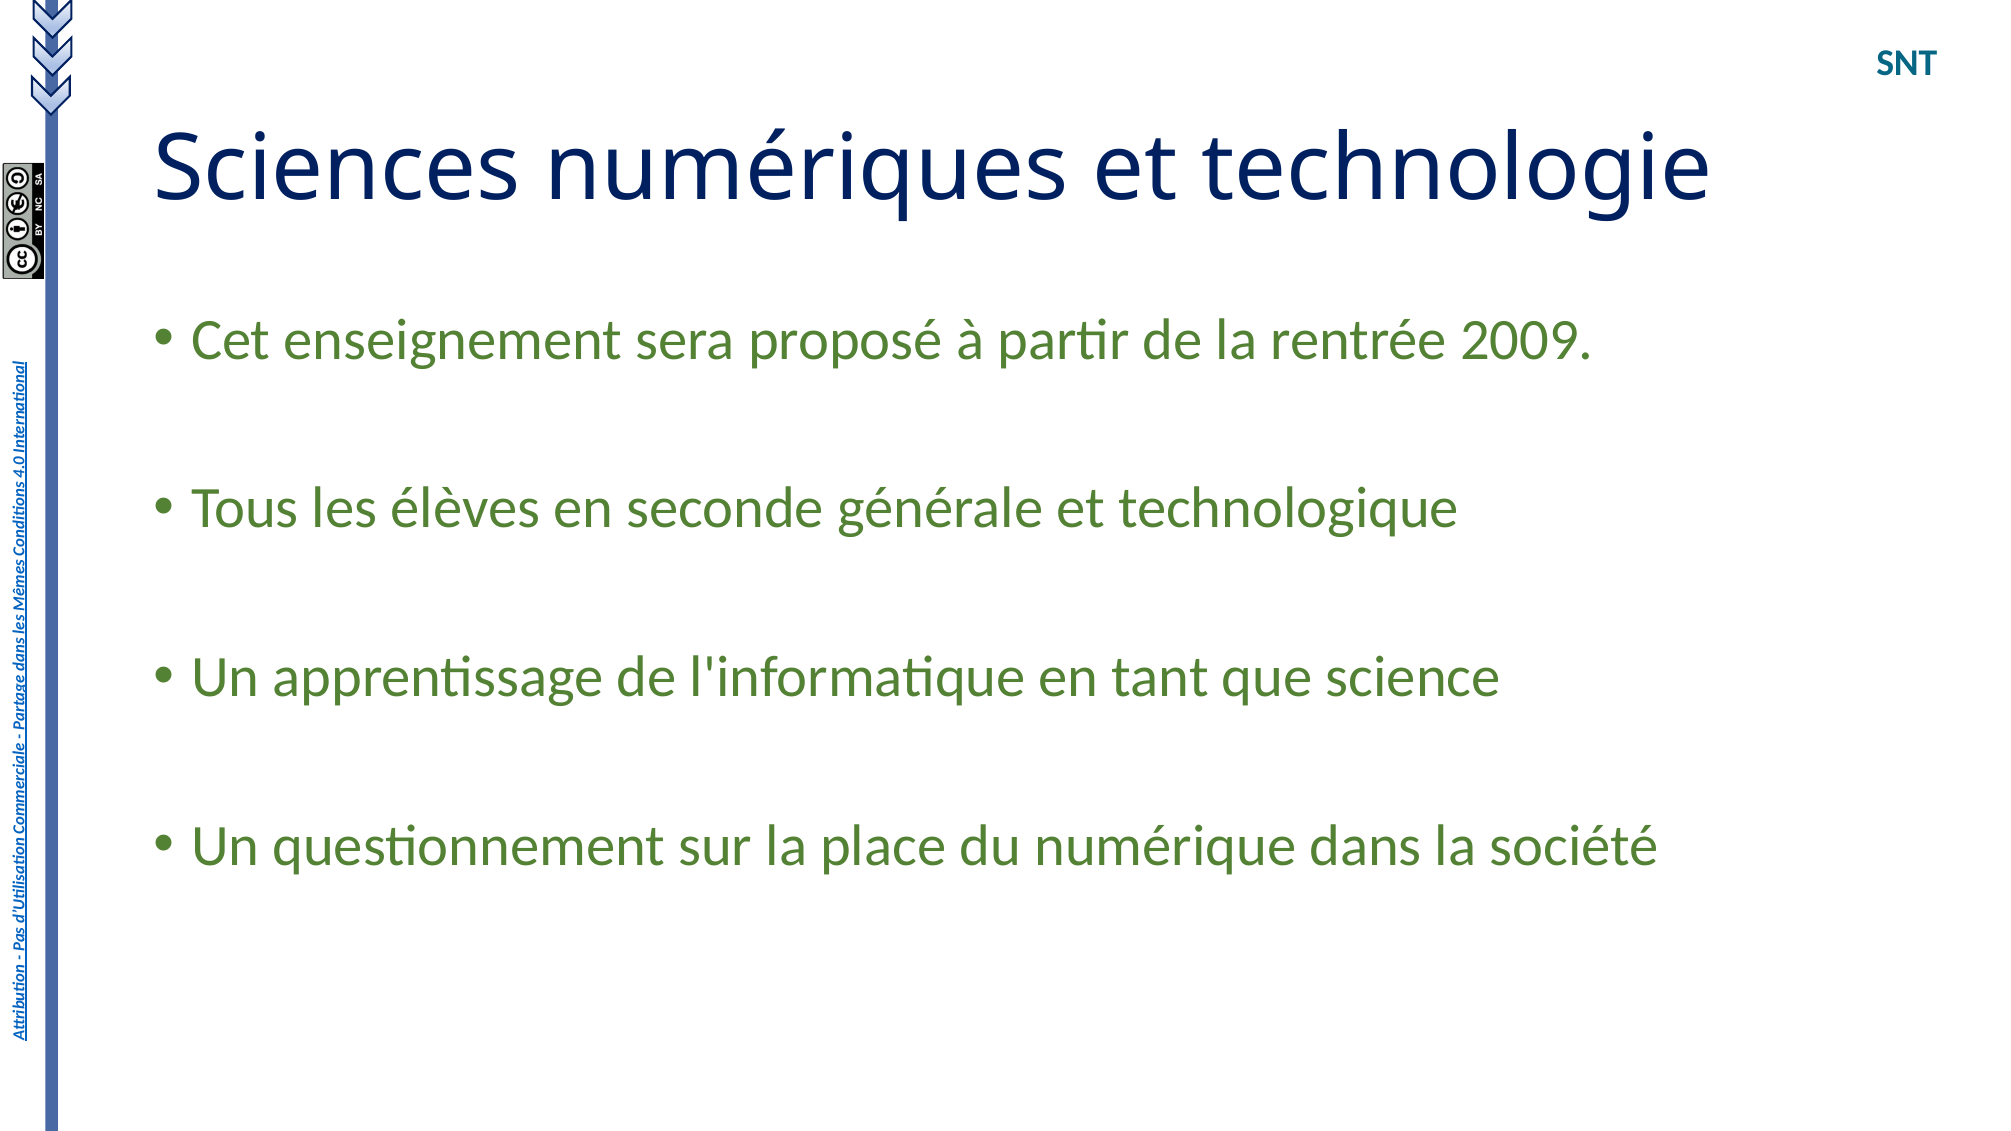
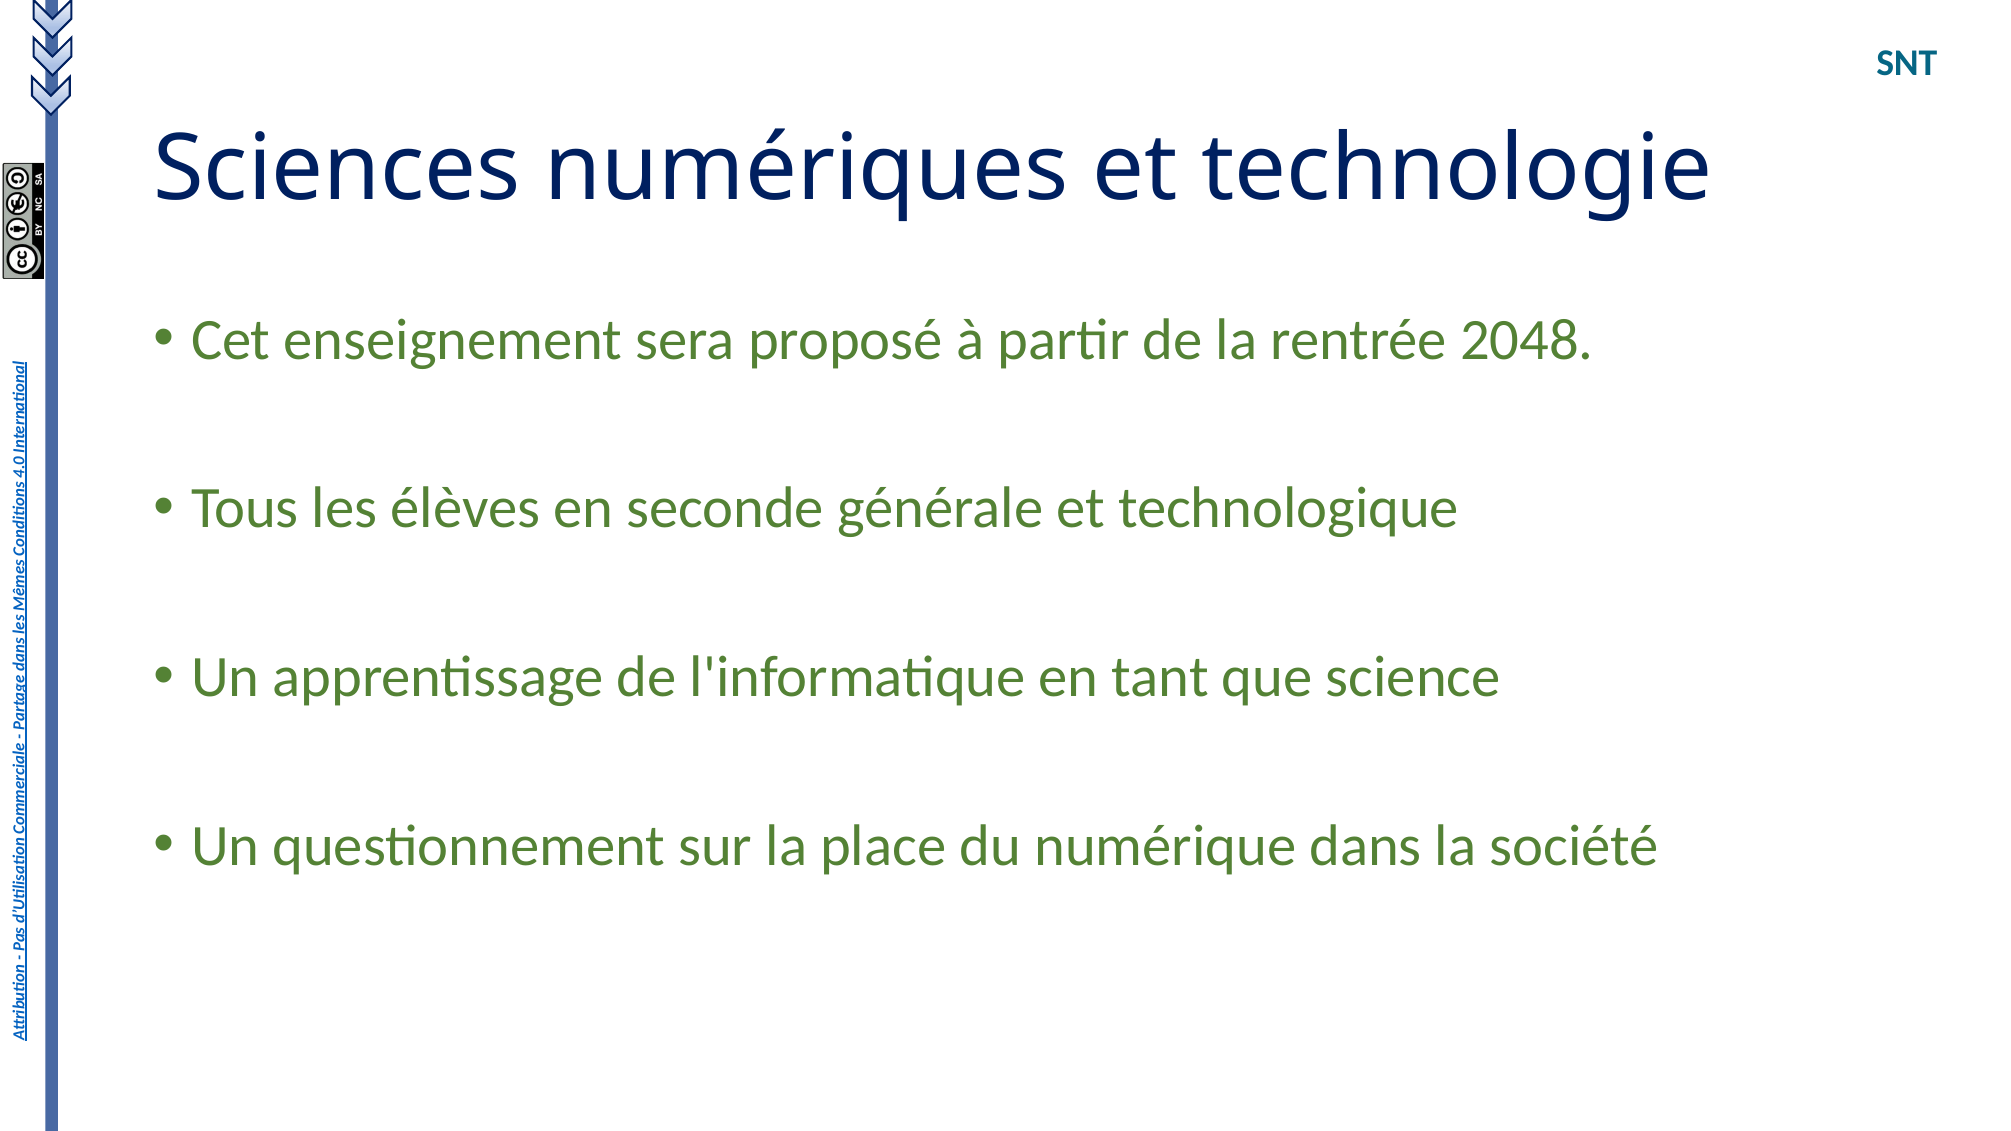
2009: 2009 -> 2048
